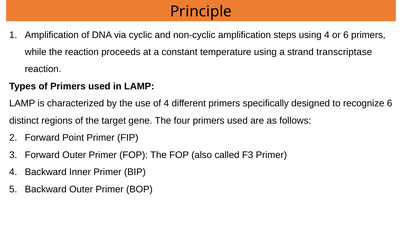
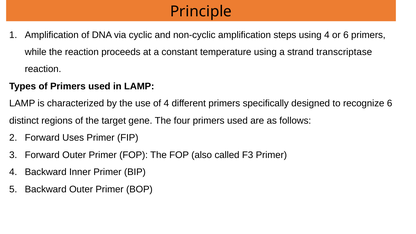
Point: Point -> Uses
